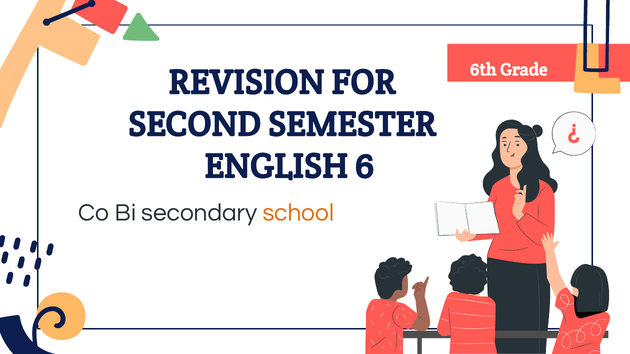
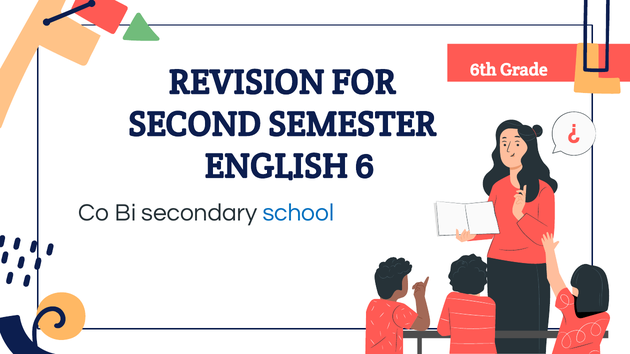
school colour: orange -> blue
